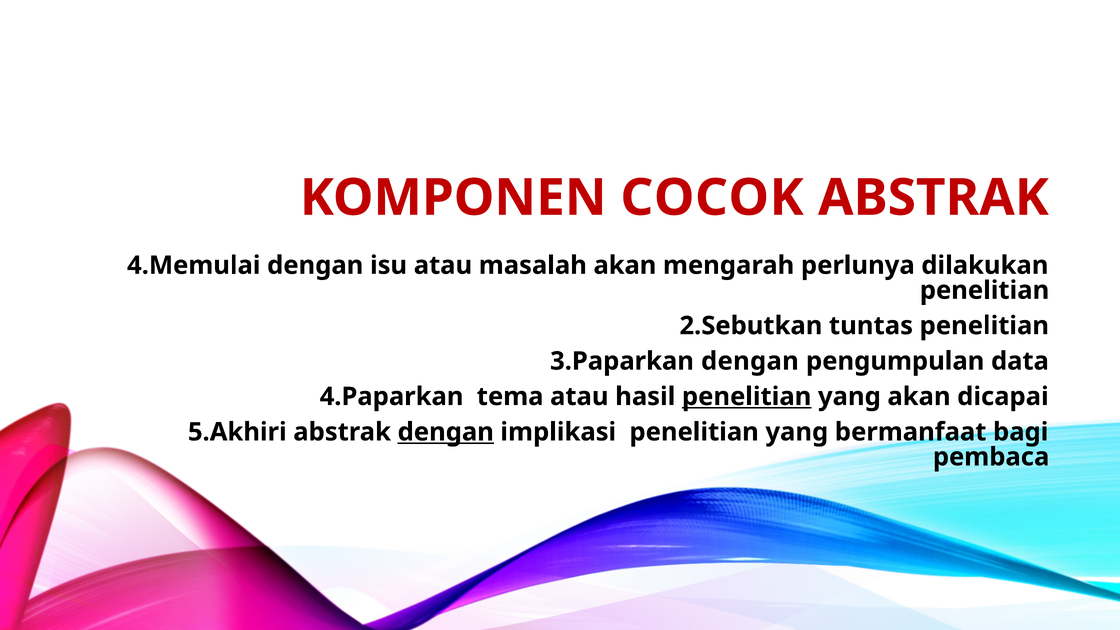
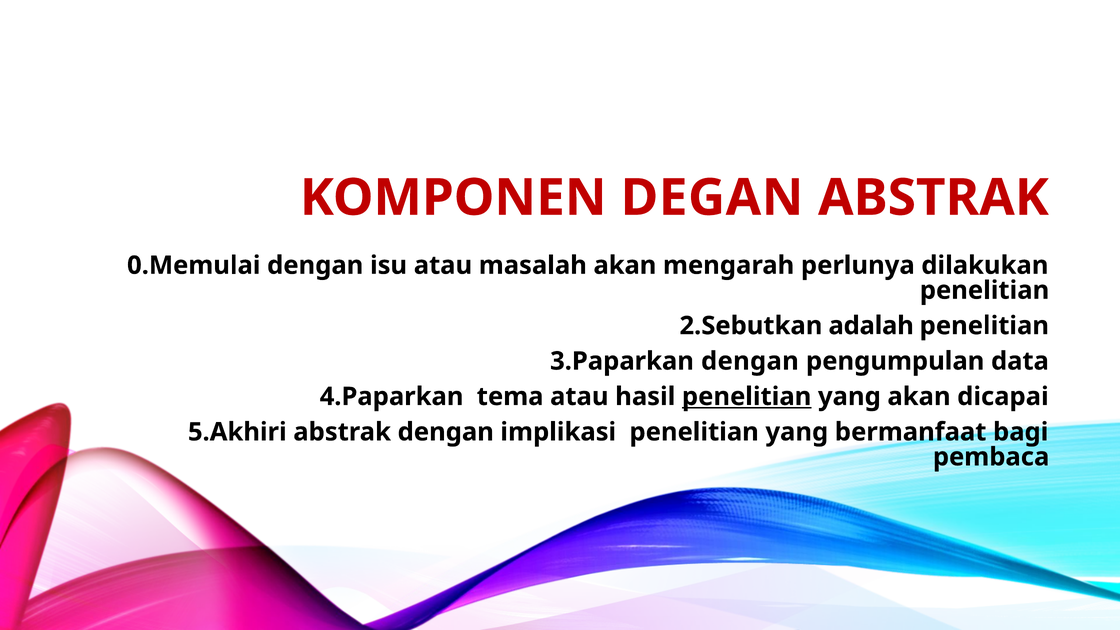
COCOK: COCOK -> DEGAN
4.Memulai: 4.Memulai -> 0.Memulai
tuntas: tuntas -> adalah
dengan at (446, 432) underline: present -> none
